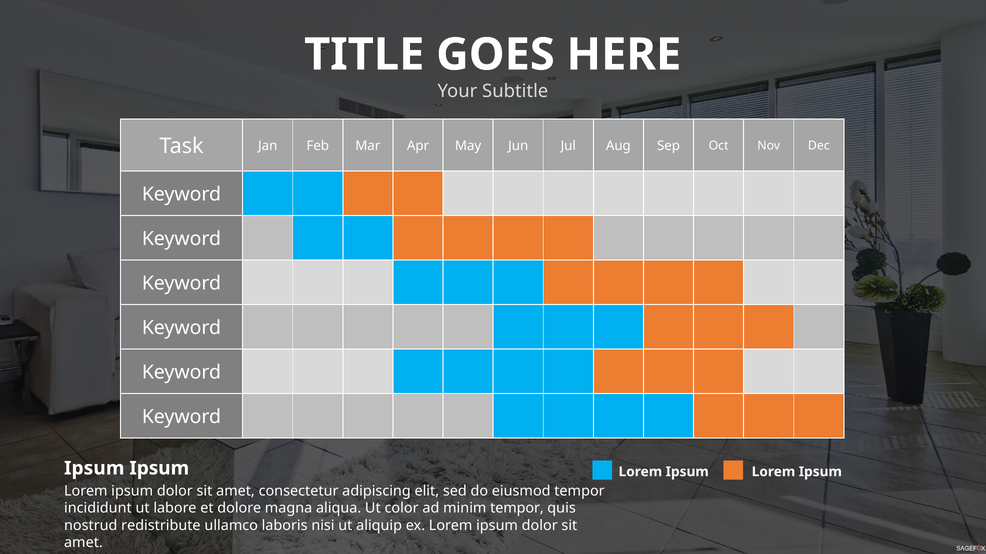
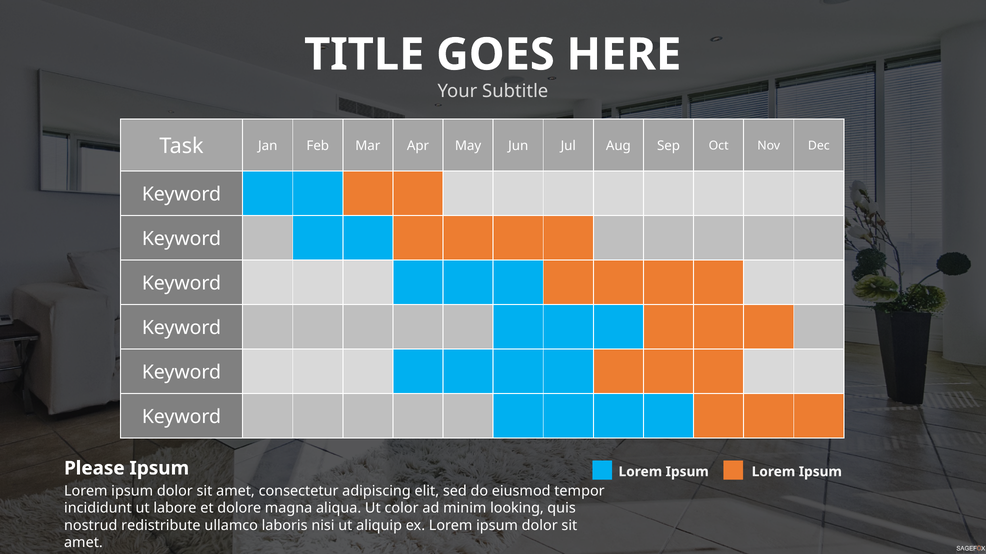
Ipsum at (94, 469): Ipsum -> Please
minim tempor: tempor -> looking
